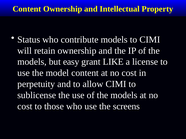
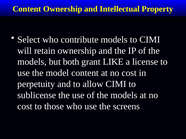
Status: Status -> Select
easy: easy -> both
